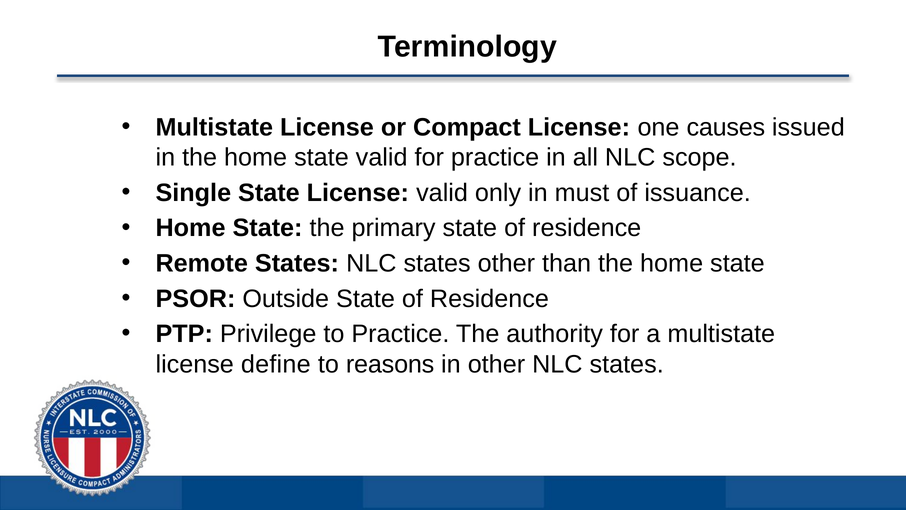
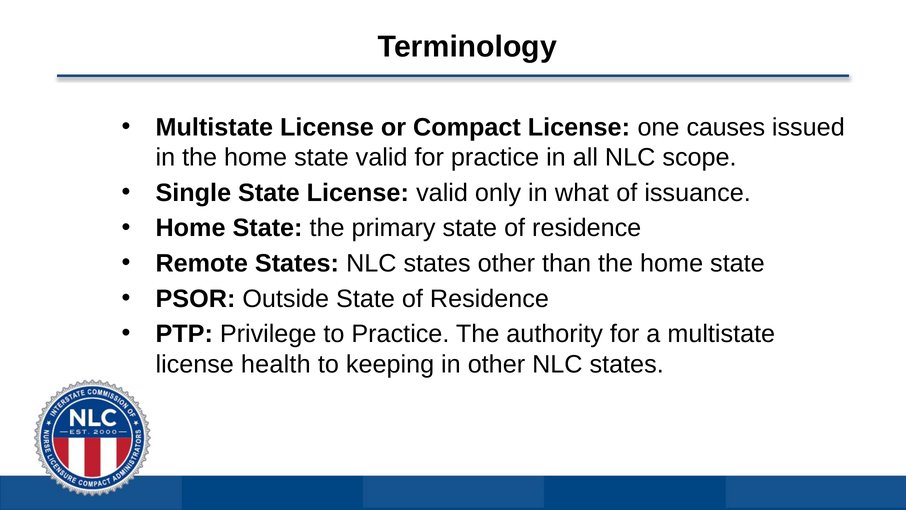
must: must -> what
define: define -> health
reasons: reasons -> keeping
